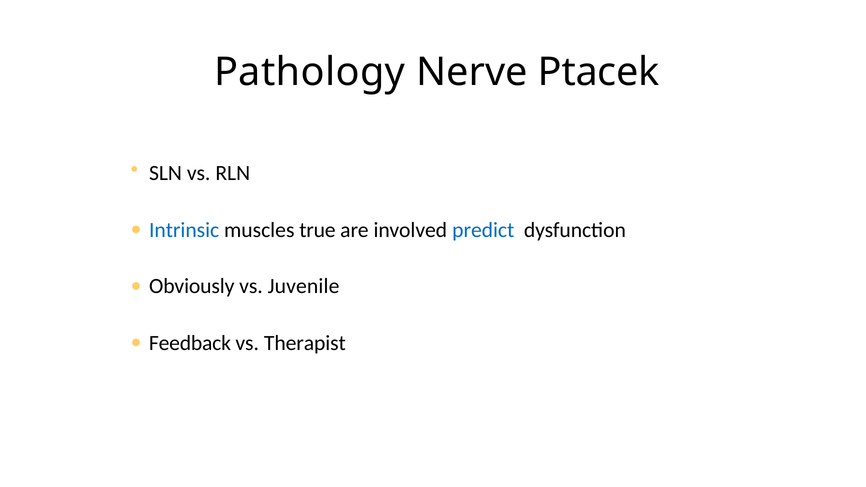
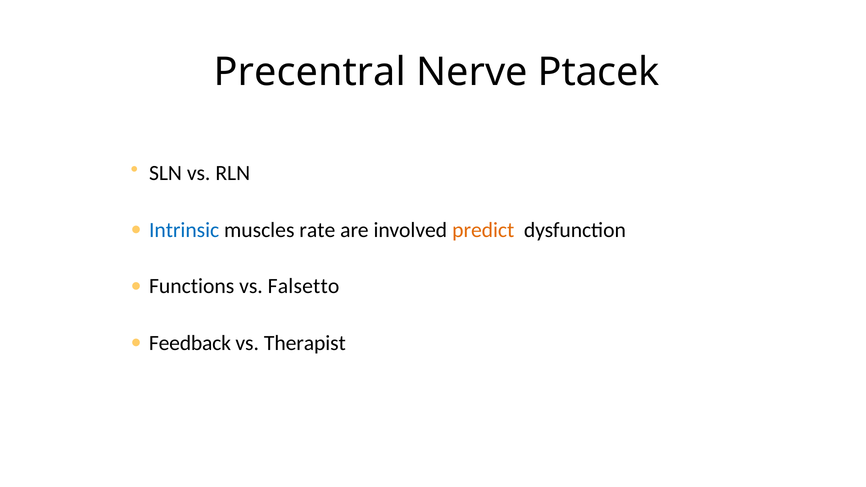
Pathology: Pathology -> Precentral
true: true -> rate
predict colour: blue -> orange
Obviously: Obviously -> Functions
Juvenile: Juvenile -> Falsetto
